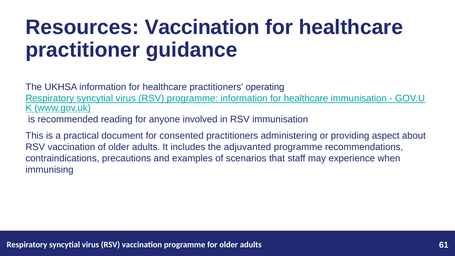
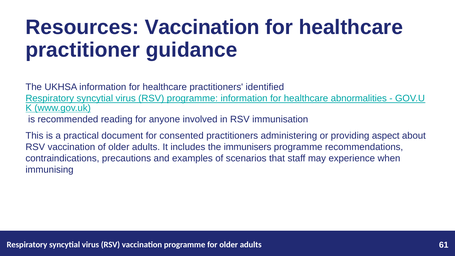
operating: operating -> identified
healthcare immunisation: immunisation -> abnormalities
adjuvanted: adjuvanted -> immunisers
